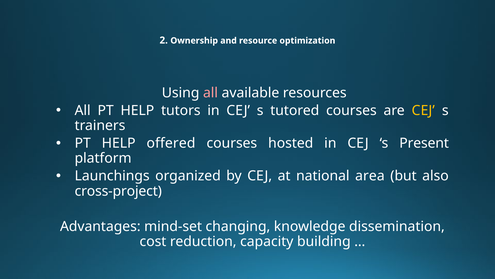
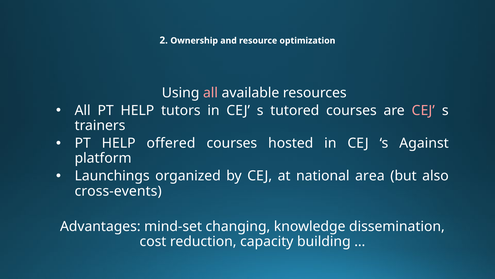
CEJ at (423, 110) colour: yellow -> pink
Present: Present -> Against
cross-project: cross-project -> cross-events
